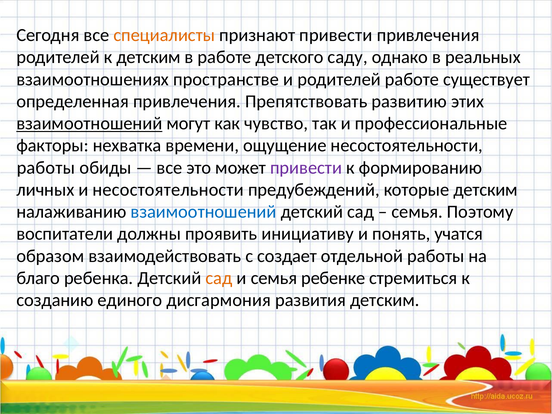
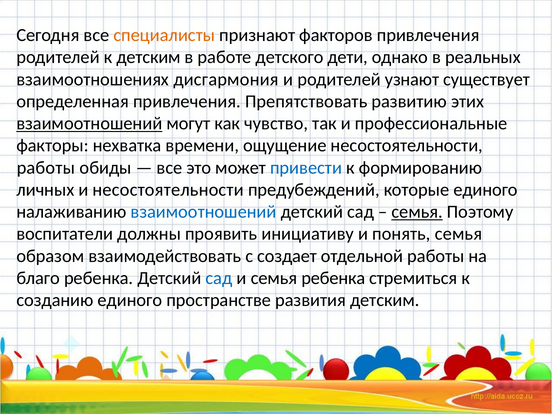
признают привести: привести -> факторов
саду: саду -> дети
пространстве: пространстве -> дисгармония
родителей работе: работе -> узнают
привести at (306, 168) colour: purple -> blue
которые детским: детским -> единого
семья at (417, 212) underline: none -> present
понять учатся: учатся -> семья
сад at (219, 278) colour: orange -> blue
семья ребенке: ребенке -> ребенка
дисгармония: дисгармония -> пространстве
